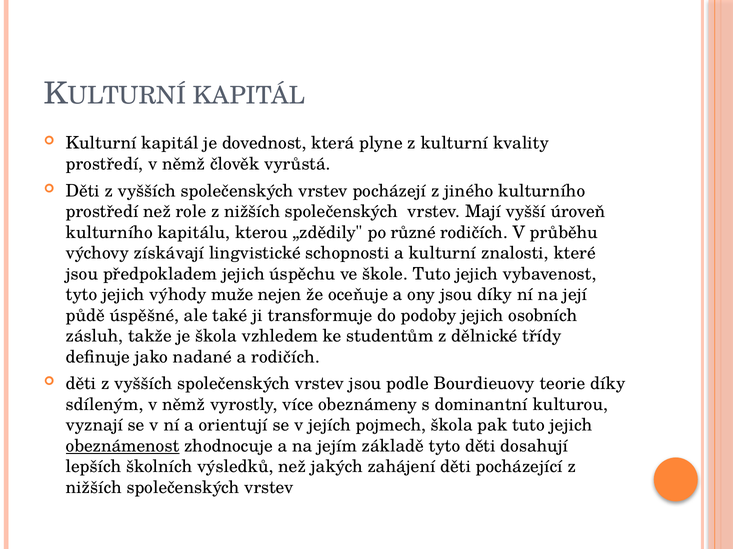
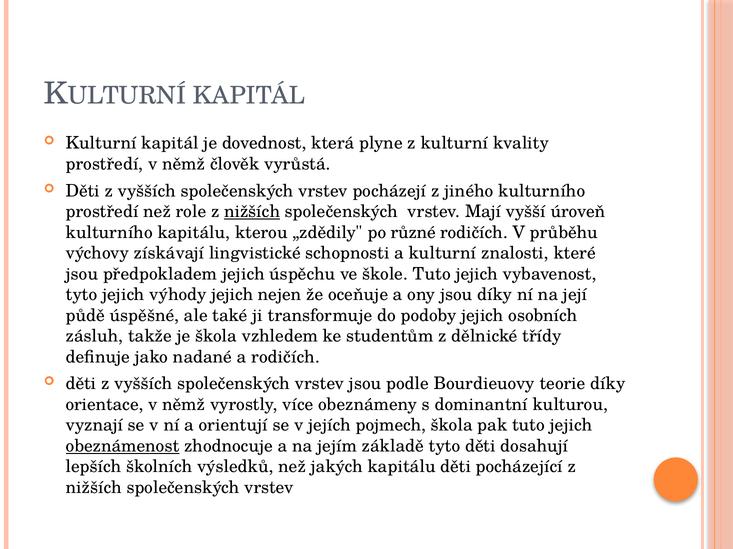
nižších at (252, 212) underline: none -> present
výhody muže: muže -> jejich
sdíleným: sdíleným -> orientace
jakých zahájení: zahájení -> kapitálu
